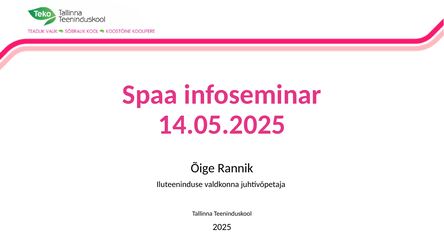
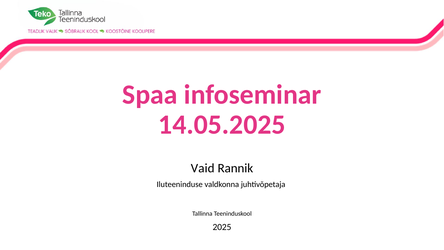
Õige: Õige -> Vaid
